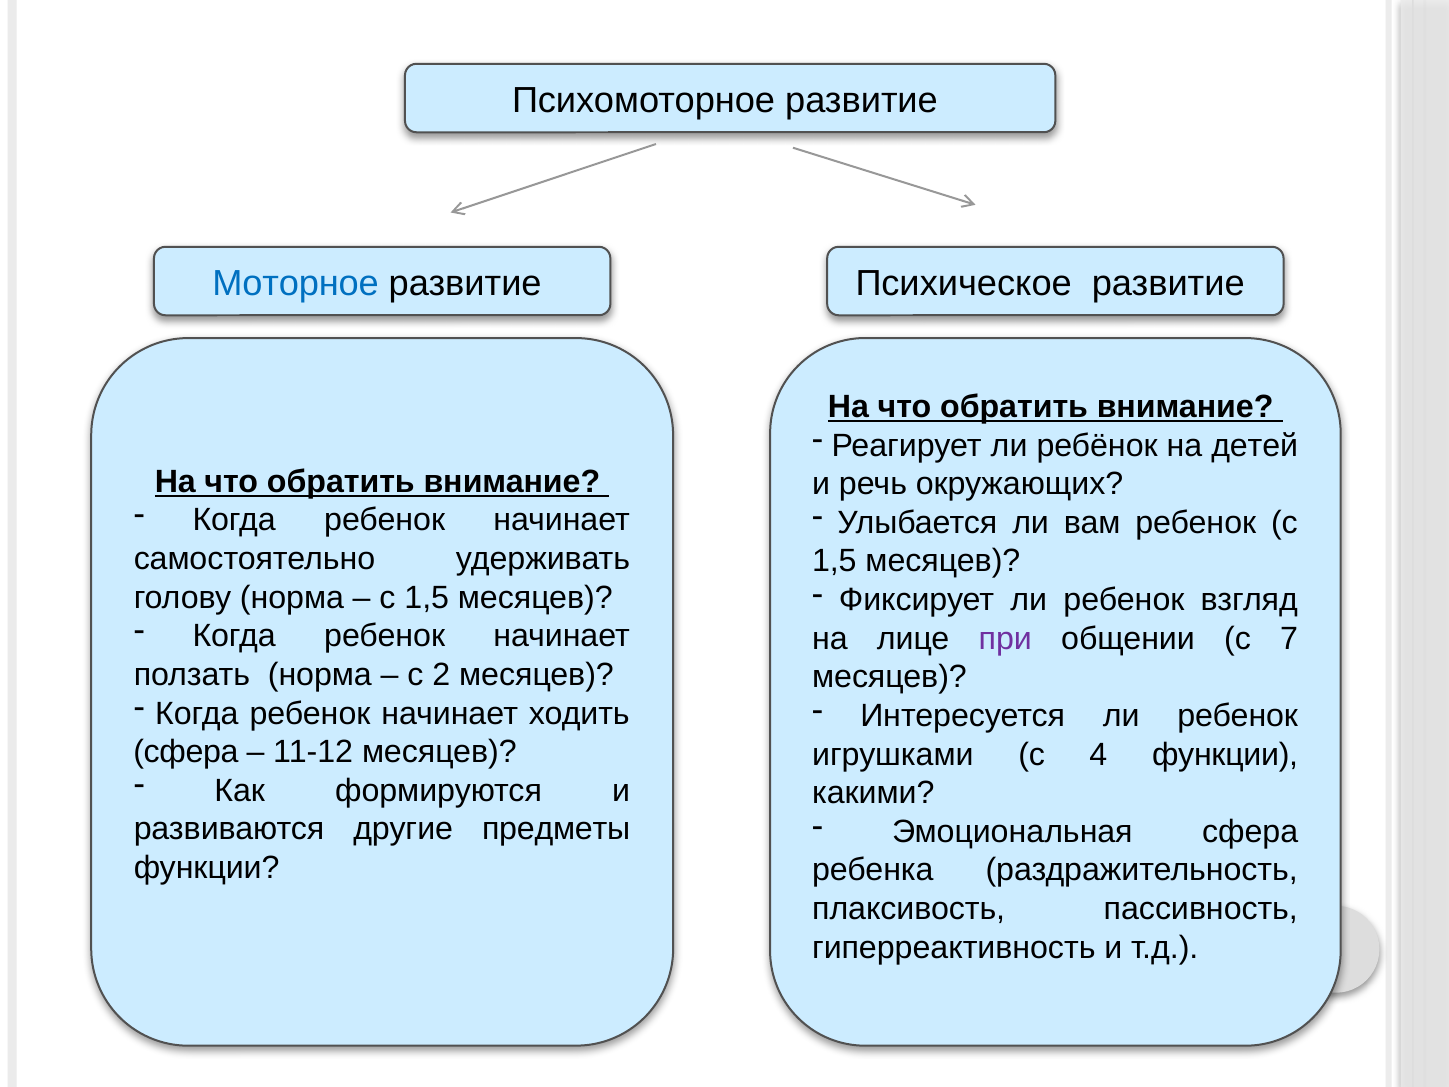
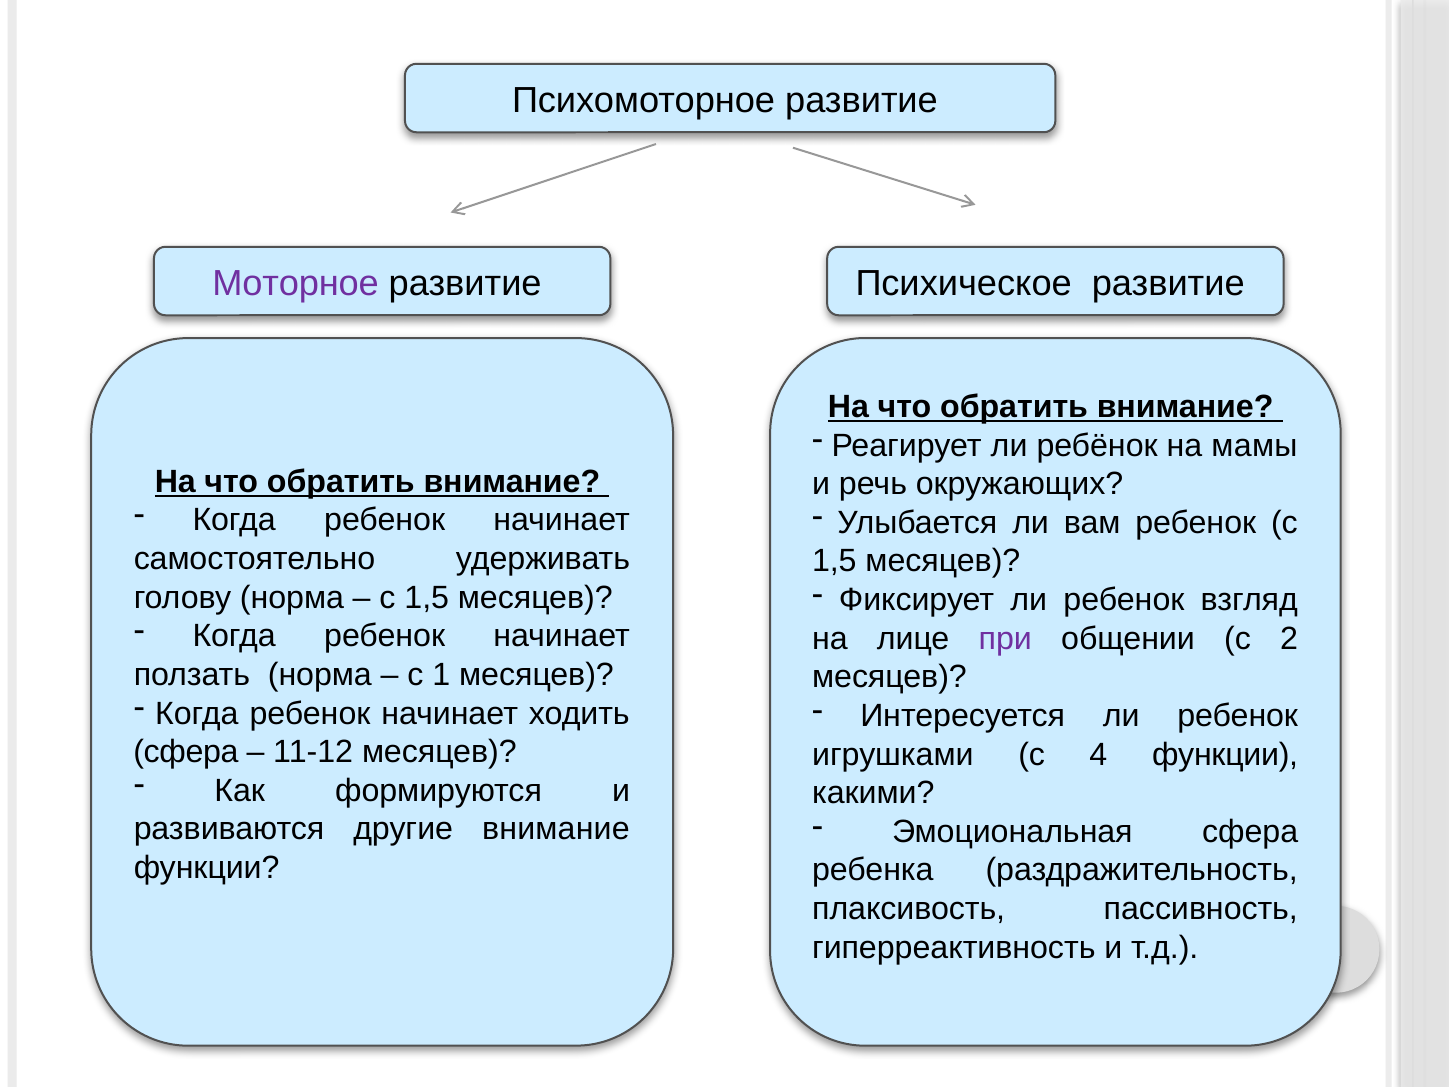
Моторное colour: blue -> purple
детей: детей -> мамы
7: 7 -> 2
2: 2 -> 1
другие предметы: предметы -> внимание
